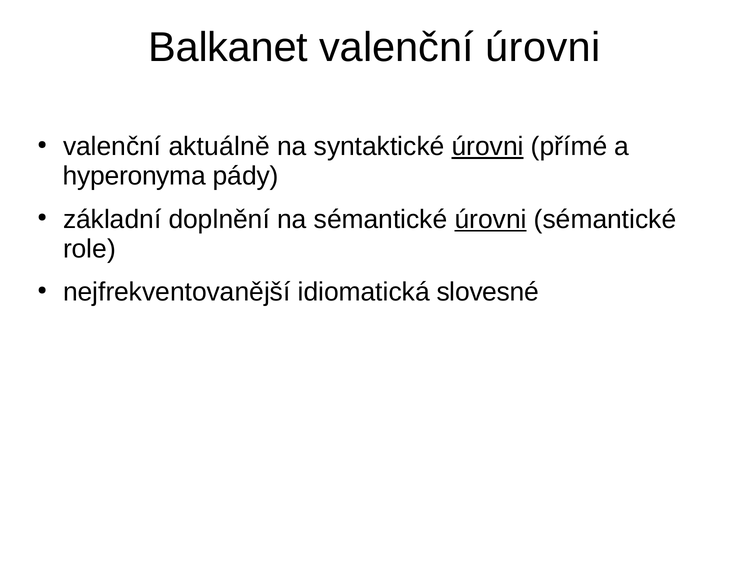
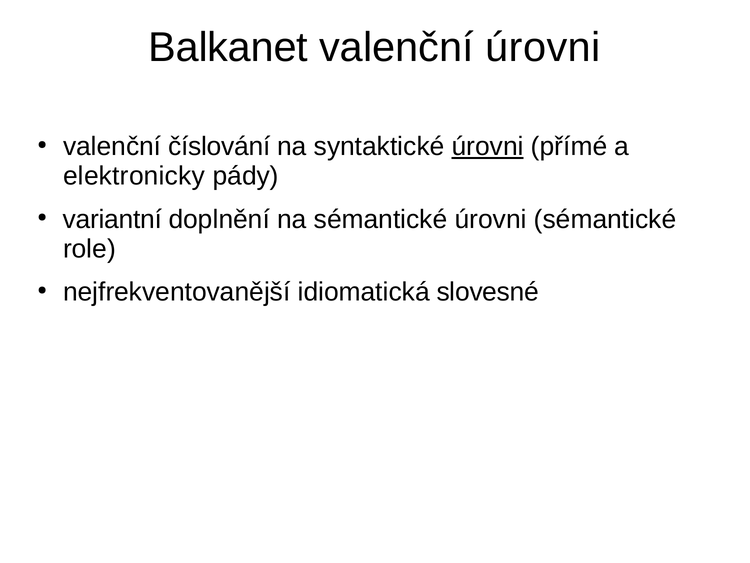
aktuálně: aktuálně -> číslování
hyperonyma: hyperonyma -> elektronicky
základní: základní -> variantní
úrovni at (491, 219) underline: present -> none
